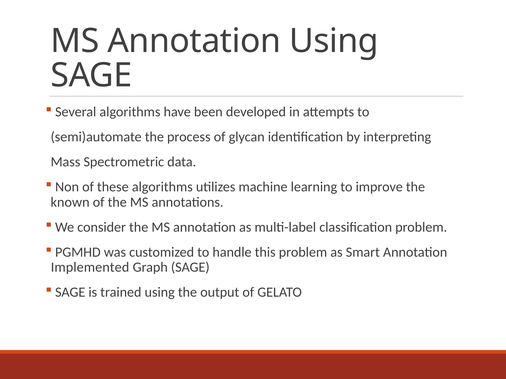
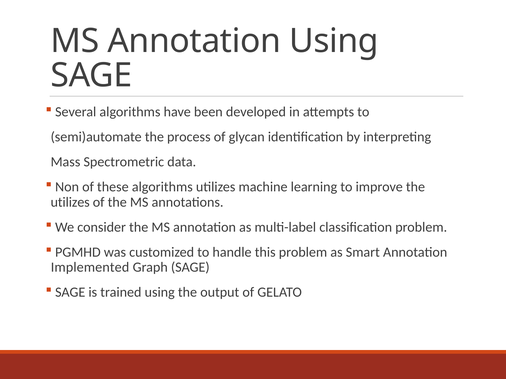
known at (70, 202): known -> utilizes
